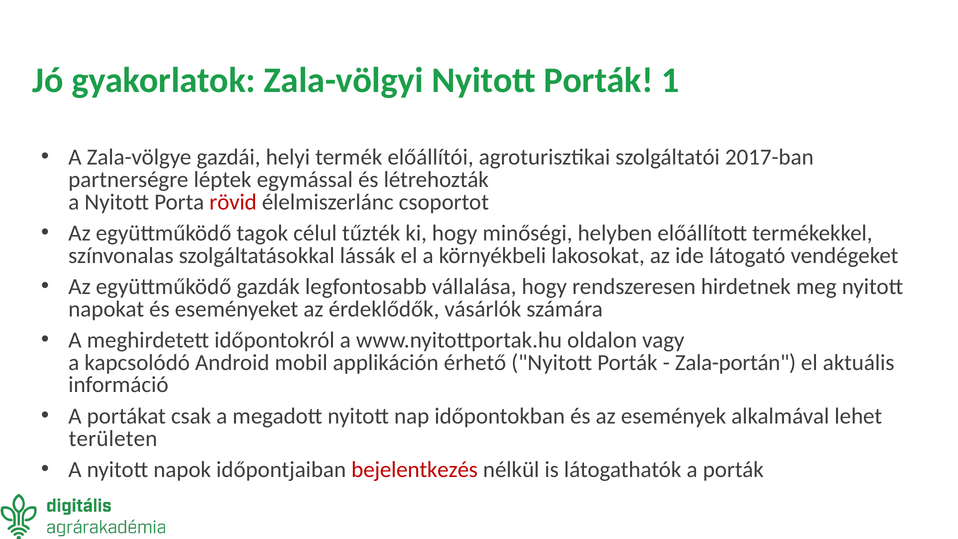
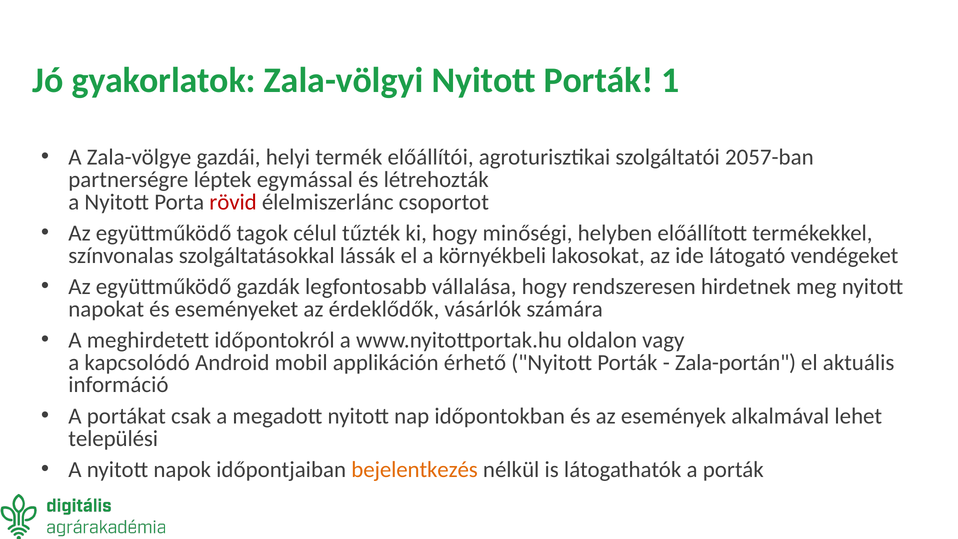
2017-ban: 2017-ban -> 2057-ban
területen: területen -> települési
bejelentkezés colour: red -> orange
